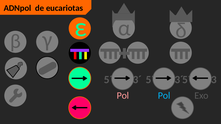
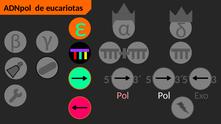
Pol at (164, 96) colour: light blue -> white
